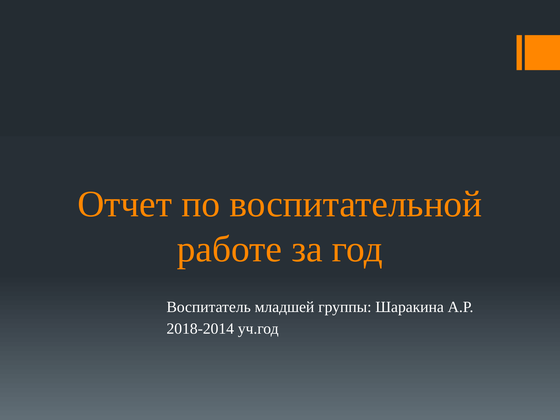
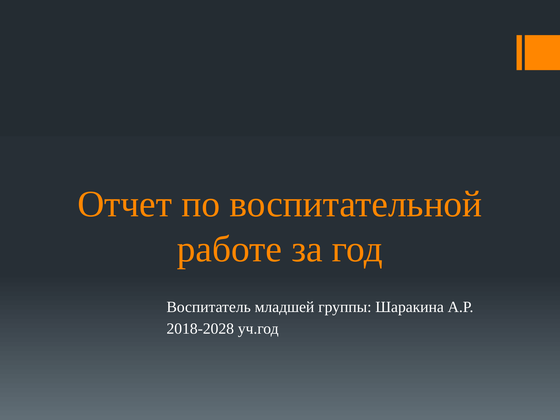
2018-2014: 2018-2014 -> 2018-2028
